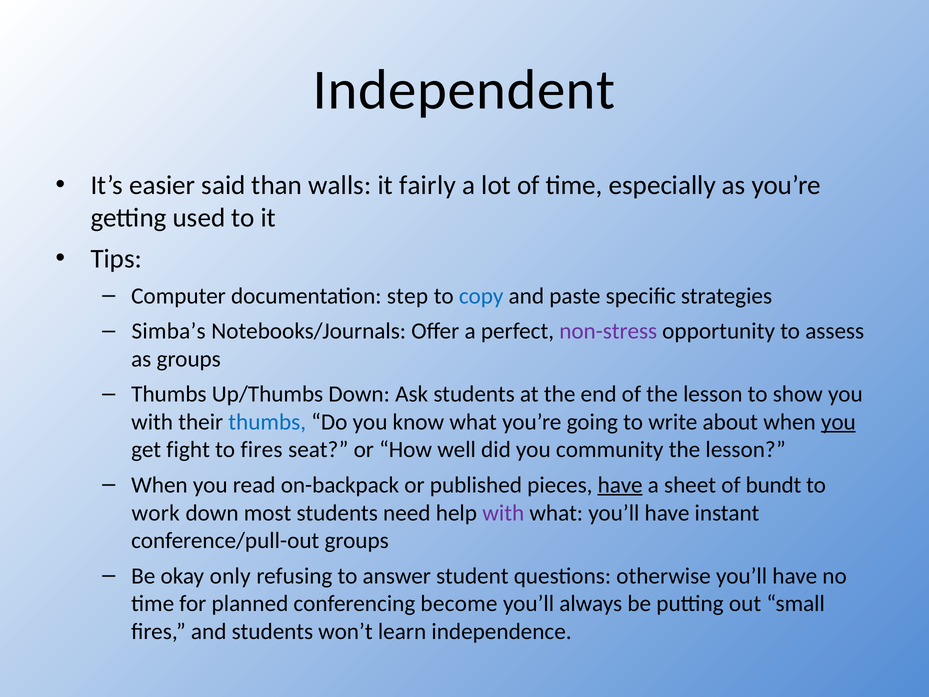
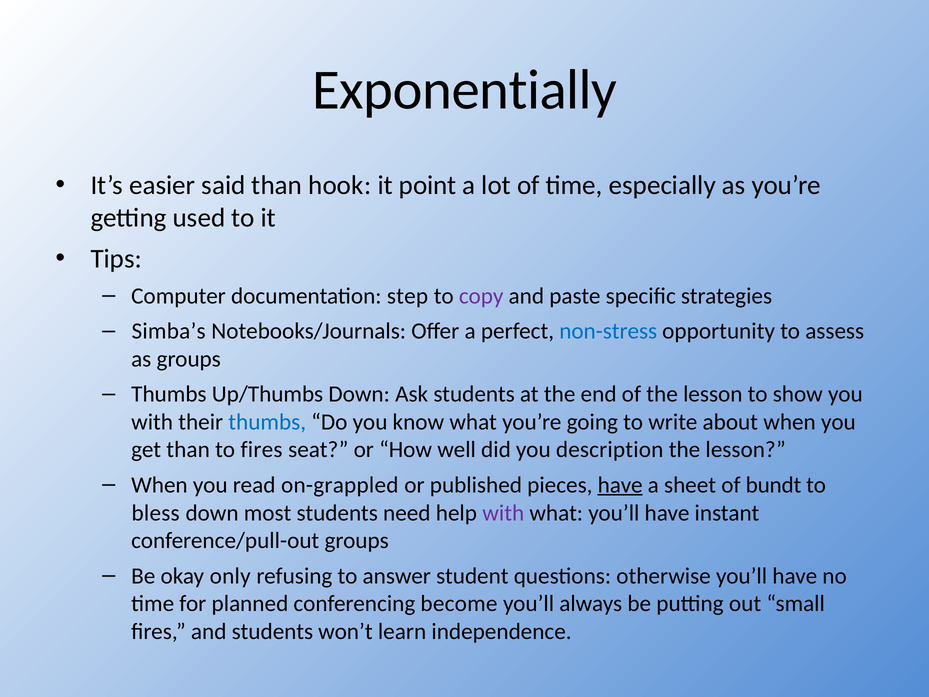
Independent: Independent -> Exponentially
walls: walls -> hook
fairly: fairly -> point
copy colour: blue -> purple
non-stress colour: purple -> blue
you at (838, 422) underline: present -> none
get fight: fight -> than
community: community -> description
on-backpack: on-backpack -> on-grappled
work: work -> bless
